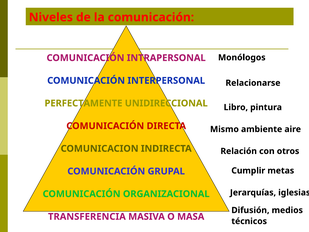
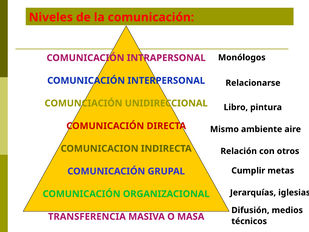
PERFECTAMENTE: PERFECTAMENTE -> COMUNCIACIÓN
